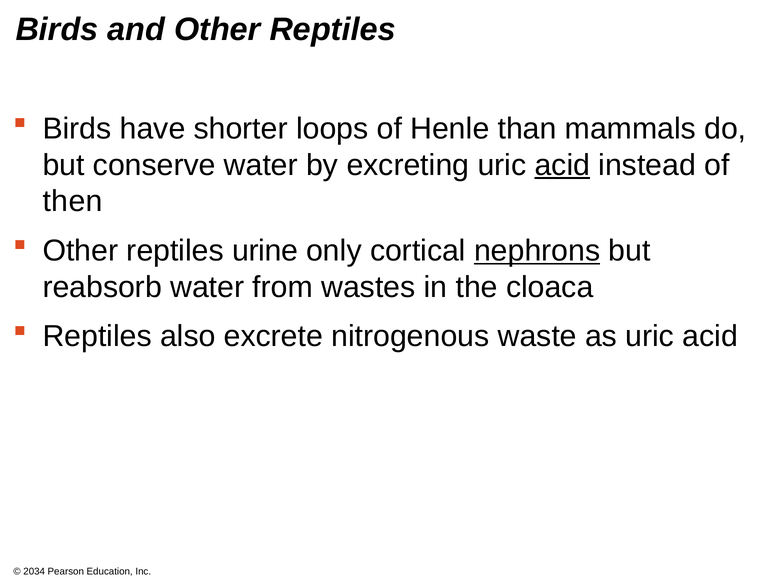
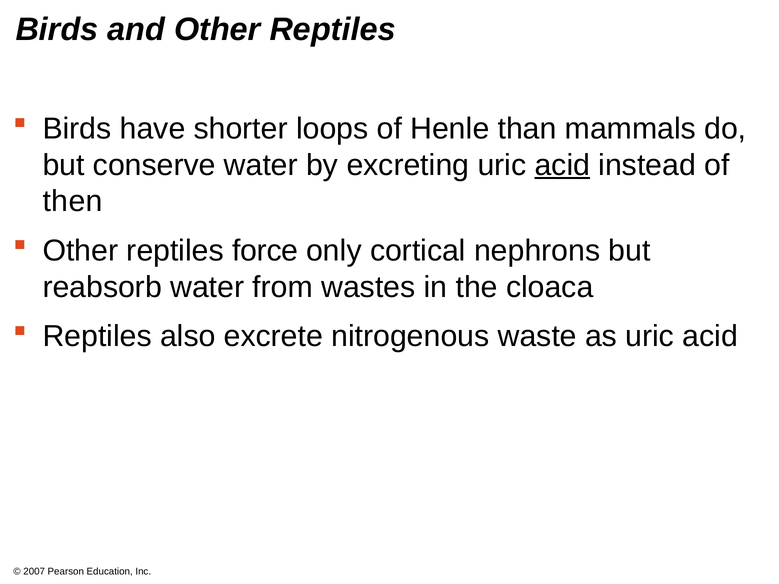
urine: urine -> force
nephrons underline: present -> none
2034: 2034 -> 2007
